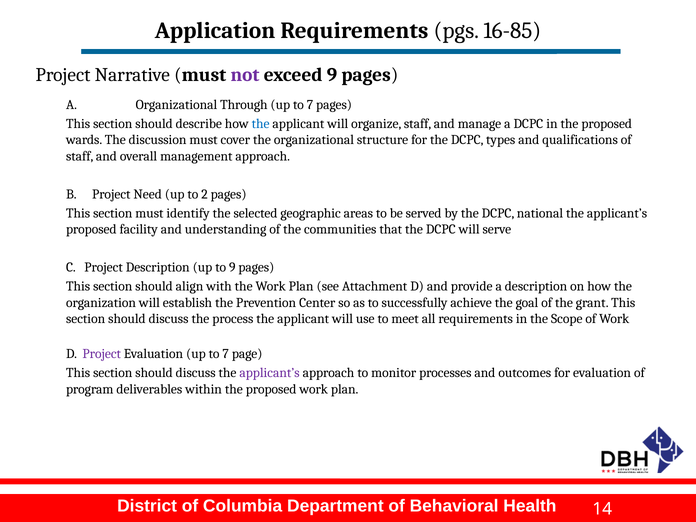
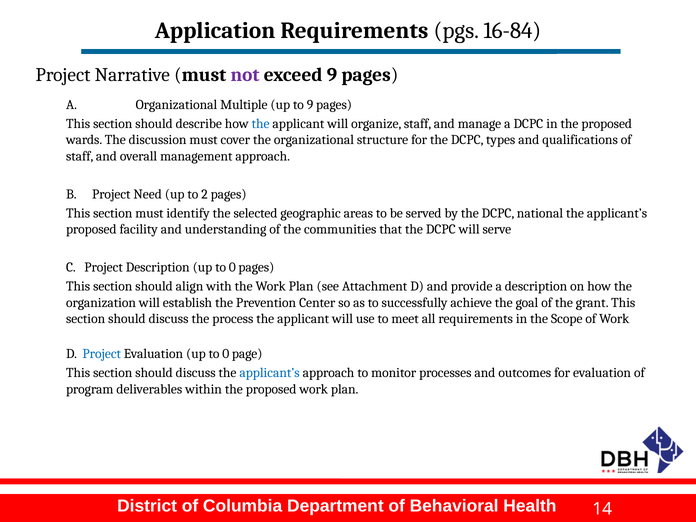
16-85: 16-85 -> 16-84
Through: Through -> Multiple
7 at (310, 105): 7 -> 9
Description up to 9: 9 -> 0
Project at (102, 354) colour: purple -> blue
Evaluation up to 7: 7 -> 0
applicant’s at (270, 373) colour: purple -> blue
